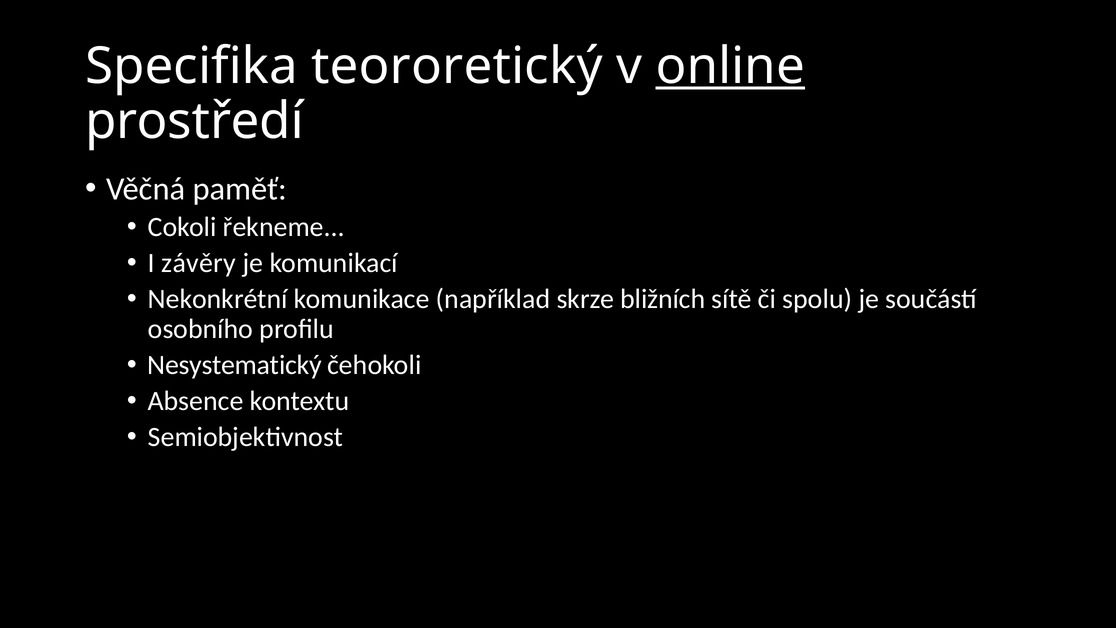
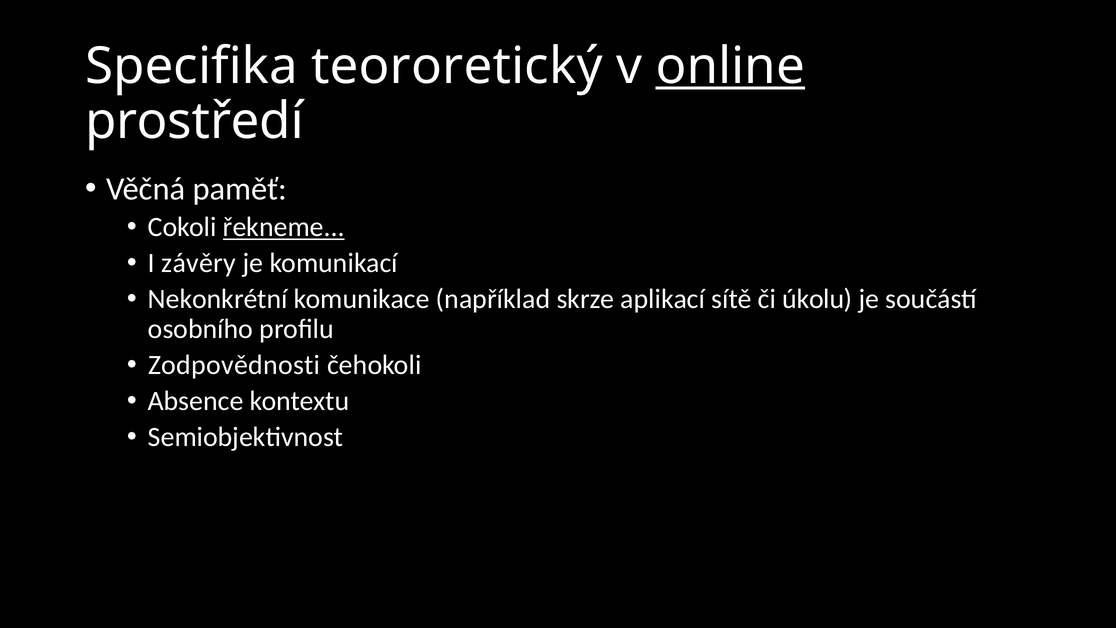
řekneme underline: none -> present
bližních: bližních -> aplikací
spolu: spolu -> úkolu
Nesystematický: Nesystematický -> Zodpovědnosti
